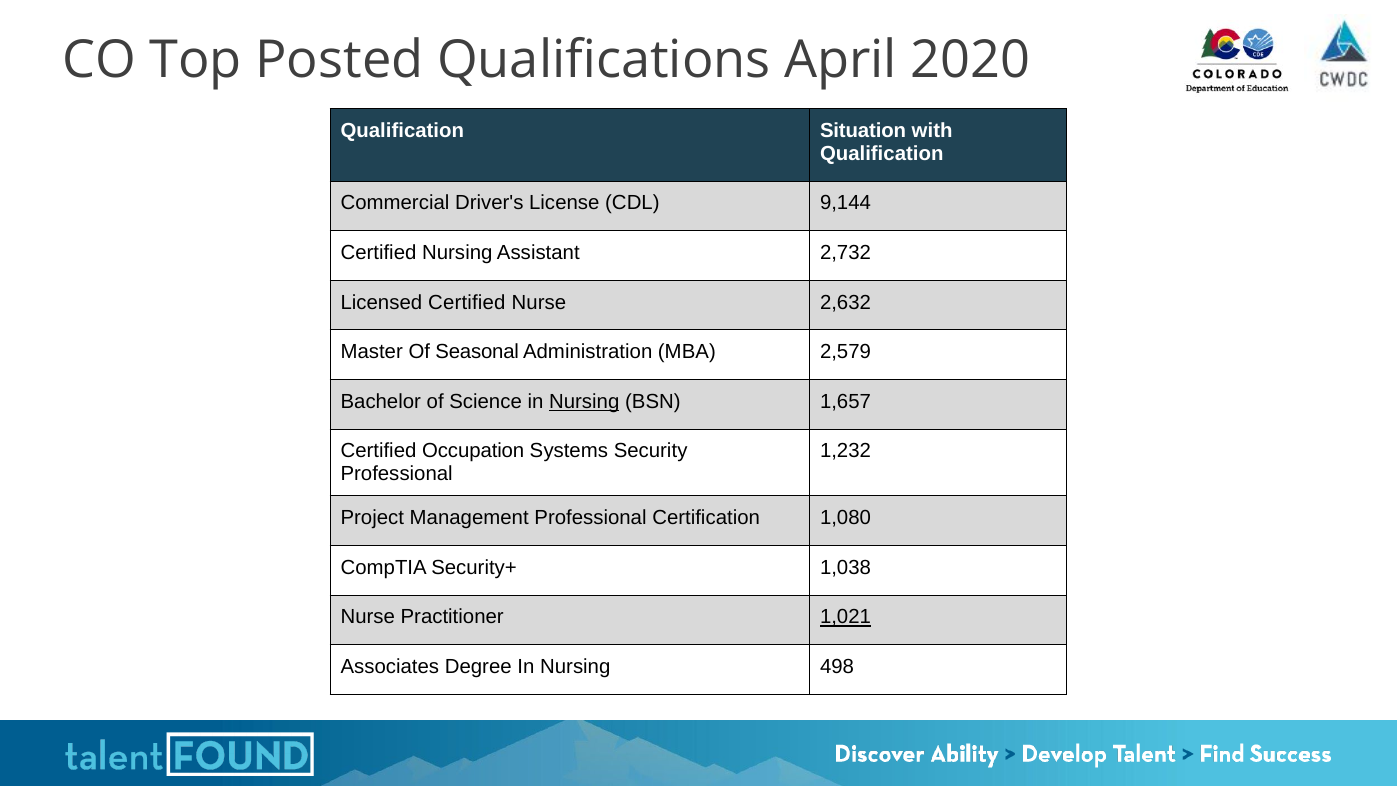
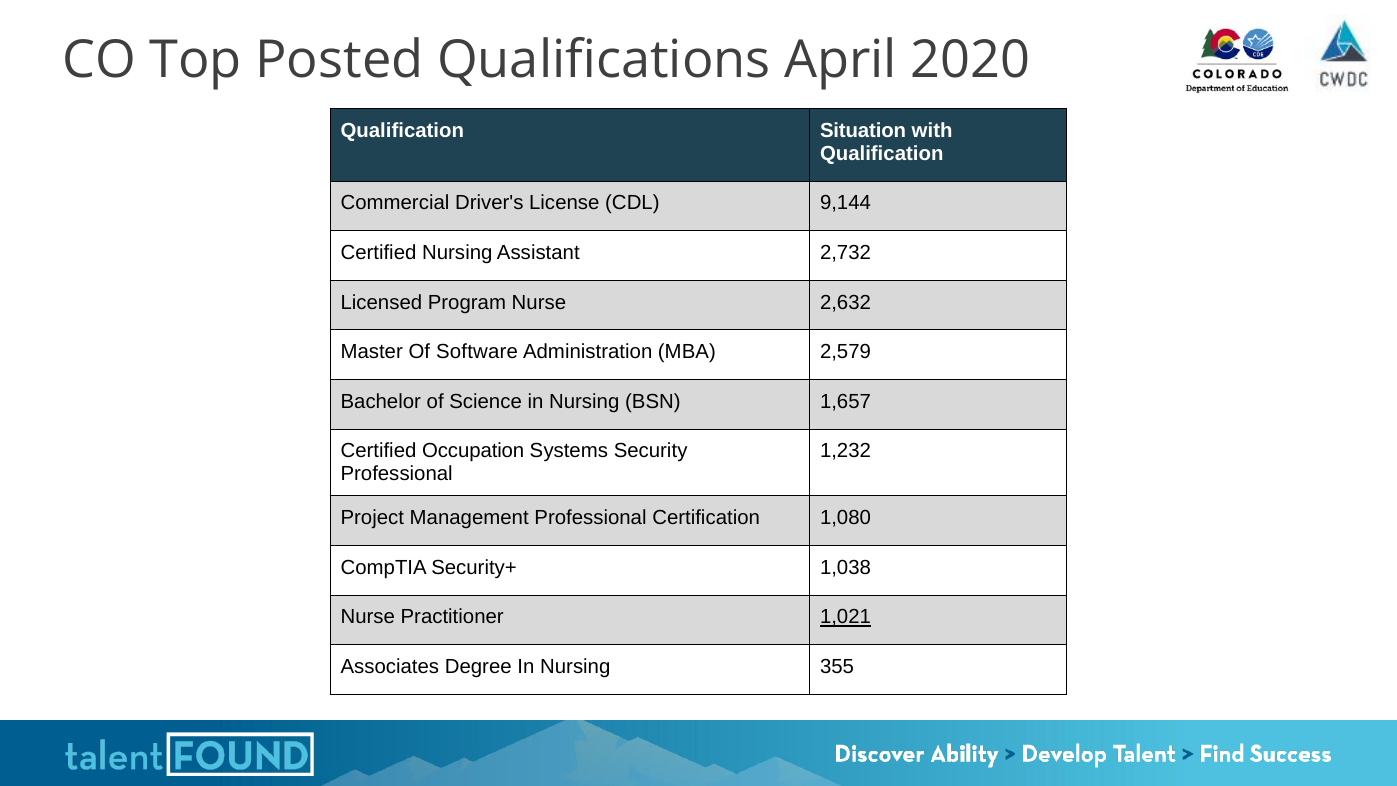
Licensed Certified: Certified -> Program
Seasonal: Seasonal -> Software
Nursing at (584, 402) underline: present -> none
498: 498 -> 355
